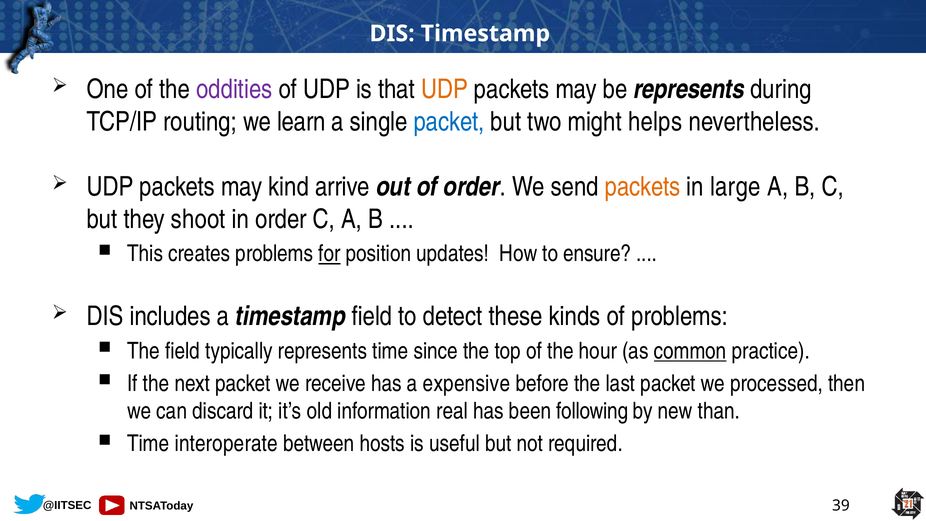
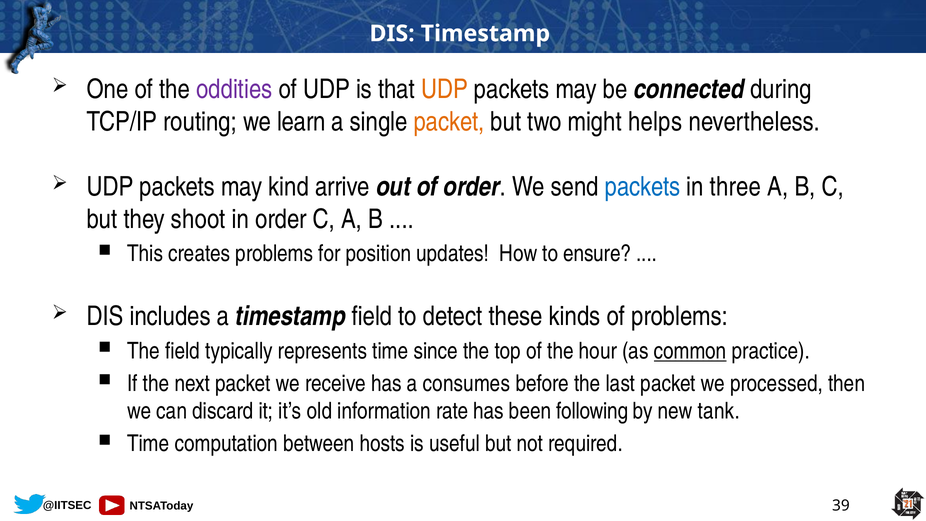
be represents: represents -> connected
packet at (449, 122) colour: blue -> orange
packets at (643, 187) colour: orange -> blue
large: large -> three
for underline: present -> none
expensive: expensive -> consumes
real: real -> rate
than: than -> tank
interoperate: interoperate -> computation
